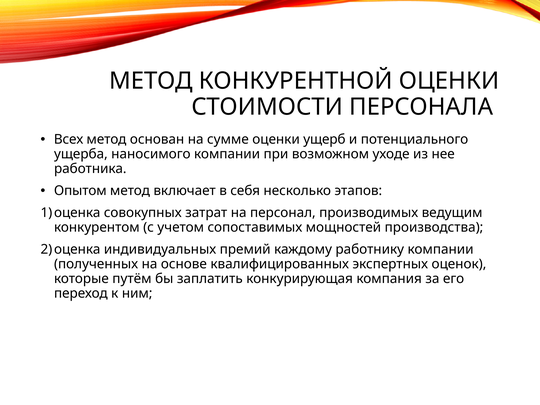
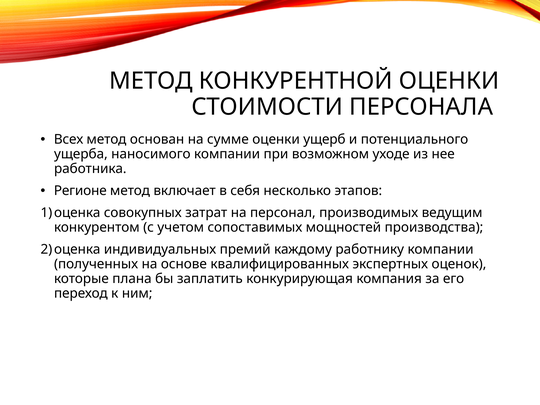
Опытом: Опытом -> Регионе
путём: путём -> плана
